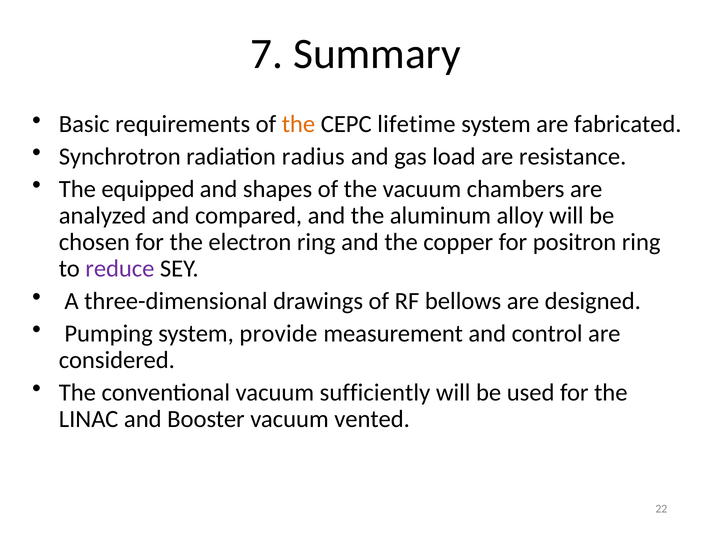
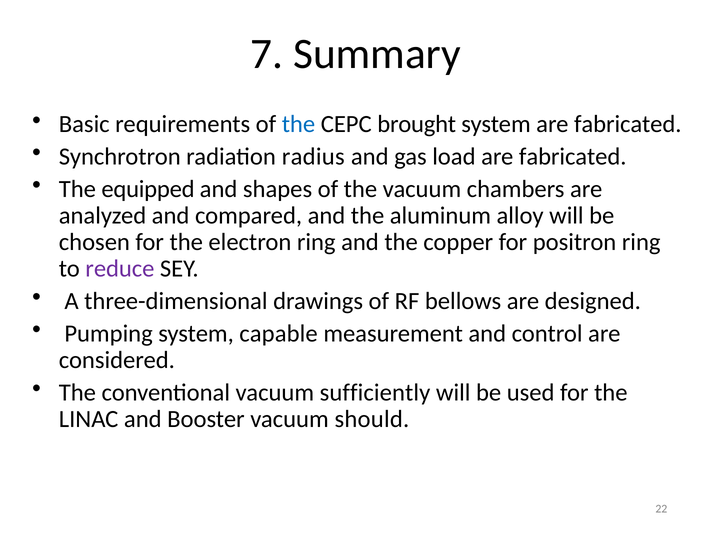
the at (298, 124) colour: orange -> blue
lifetime: lifetime -> brought
load are resistance: resistance -> fabricated
provide: provide -> capable
vented: vented -> should
